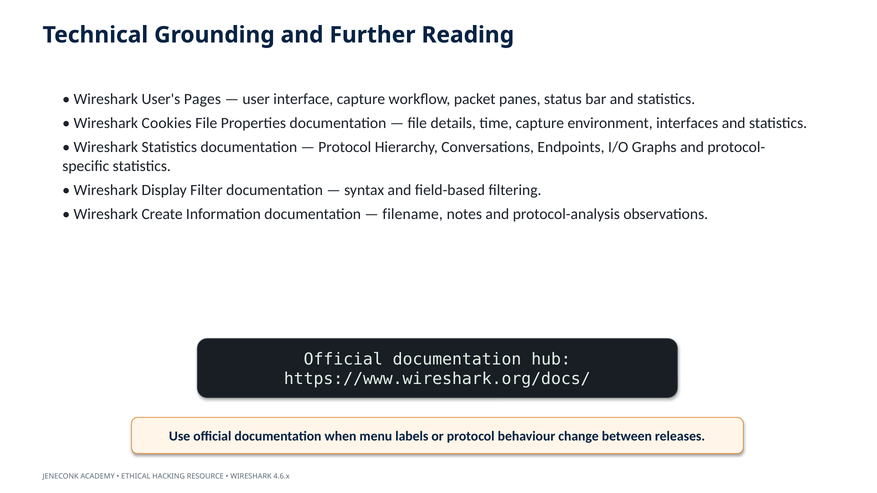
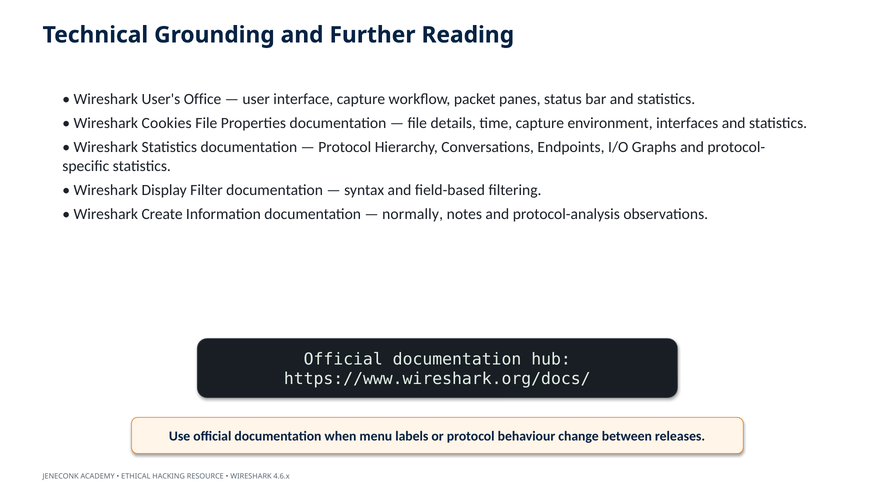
Pages: Pages -> Office
filename: filename -> normally
